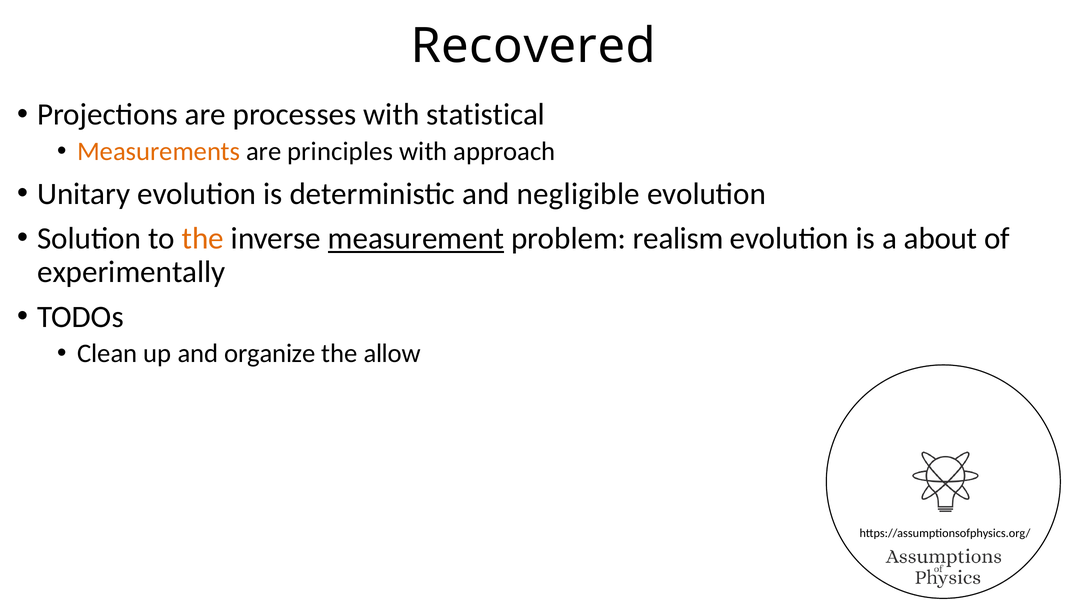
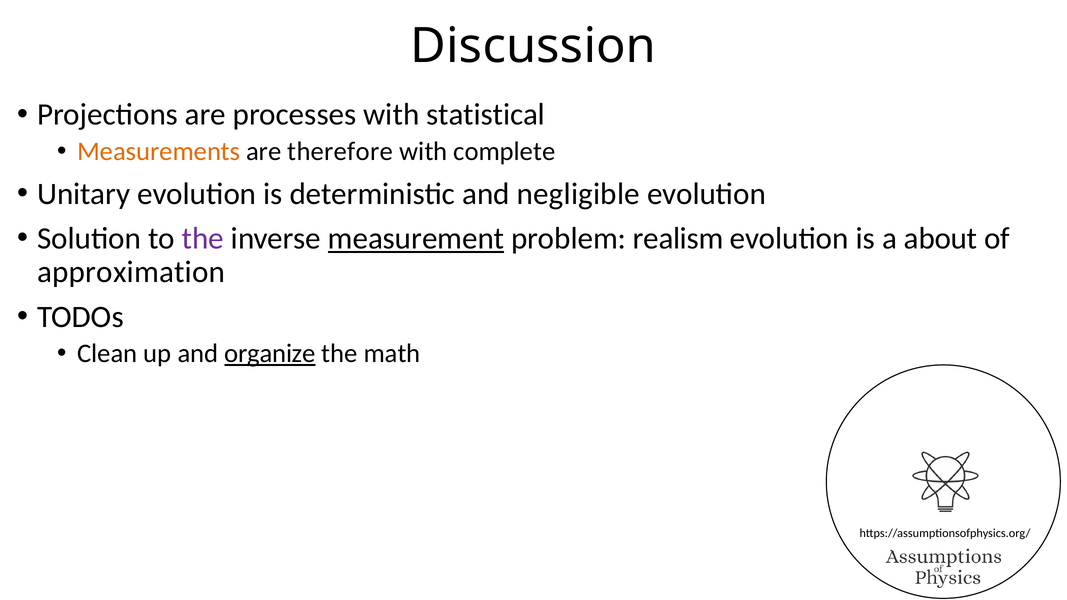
Recovered: Recovered -> Discussion
principles: principles -> therefore
approach: approach -> complete
the at (203, 239) colour: orange -> purple
experimentally: experimentally -> approximation
organize underline: none -> present
allow: allow -> math
